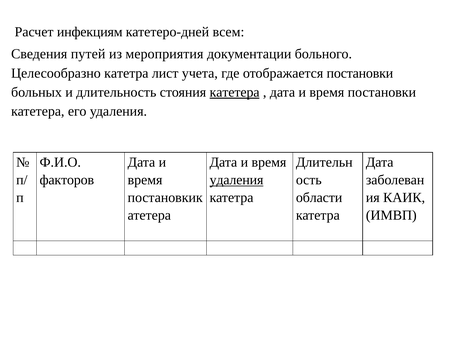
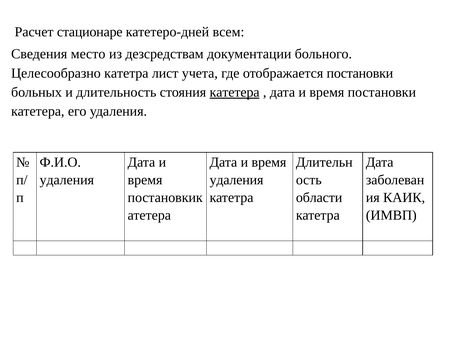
инфекциям: инфекциям -> стационаре
путей: путей -> место
мероприятия: мероприятия -> дезсредствам
факторов at (67, 180): факторов -> удаления
удаления at (236, 180) underline: present -> none
